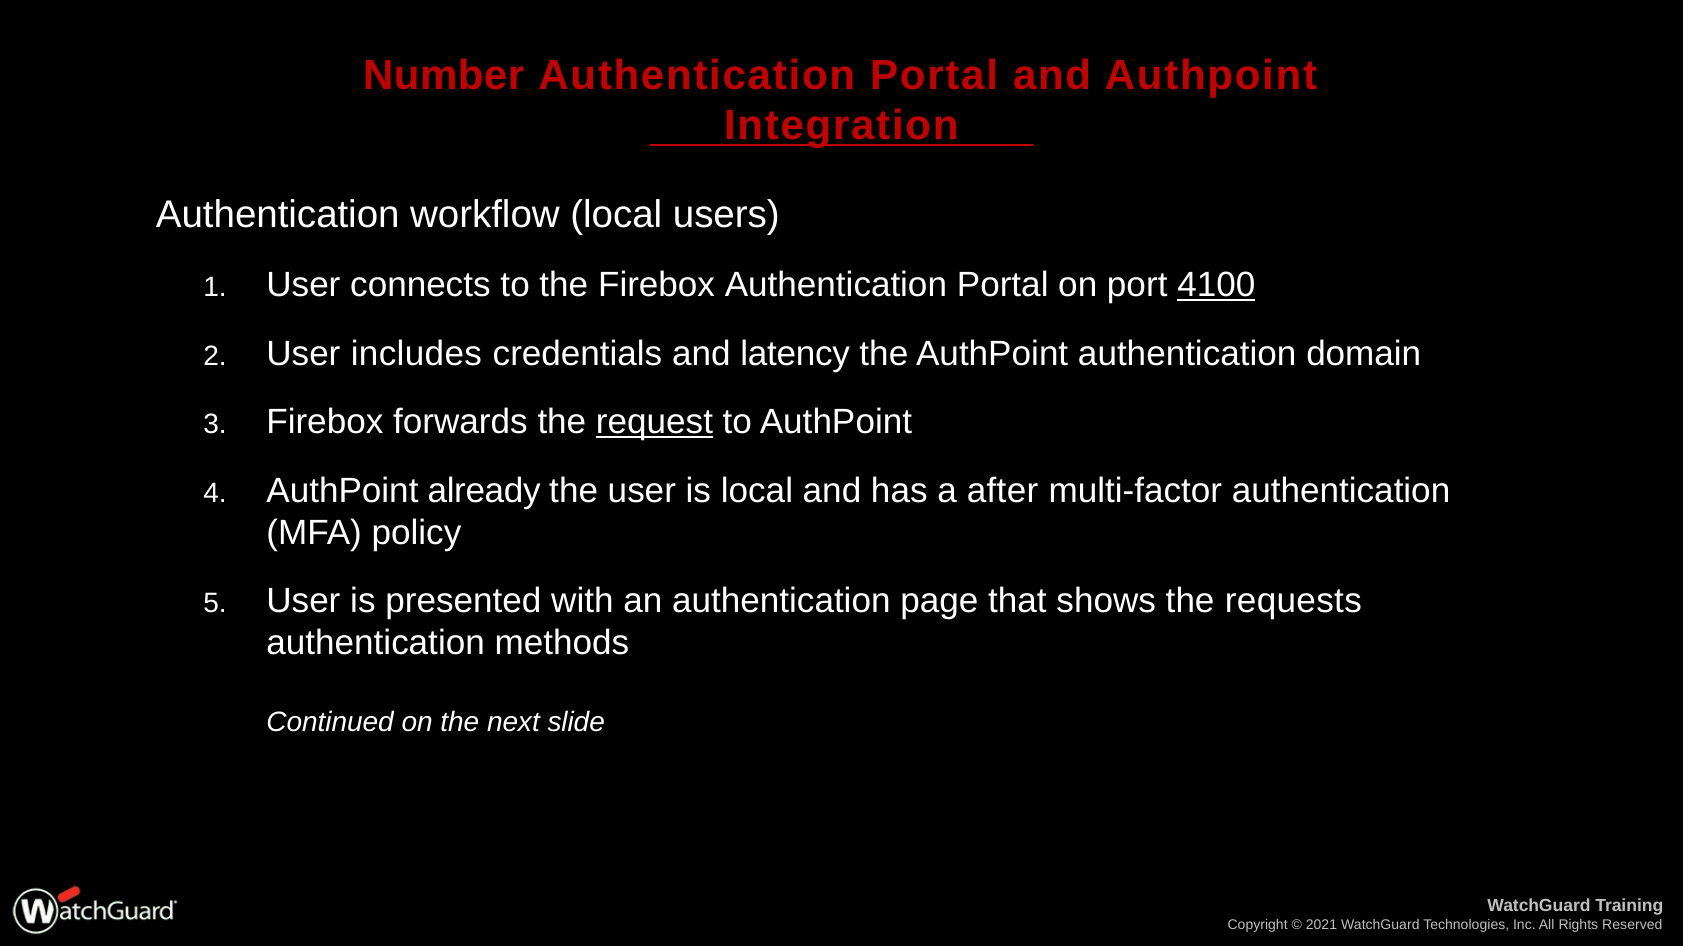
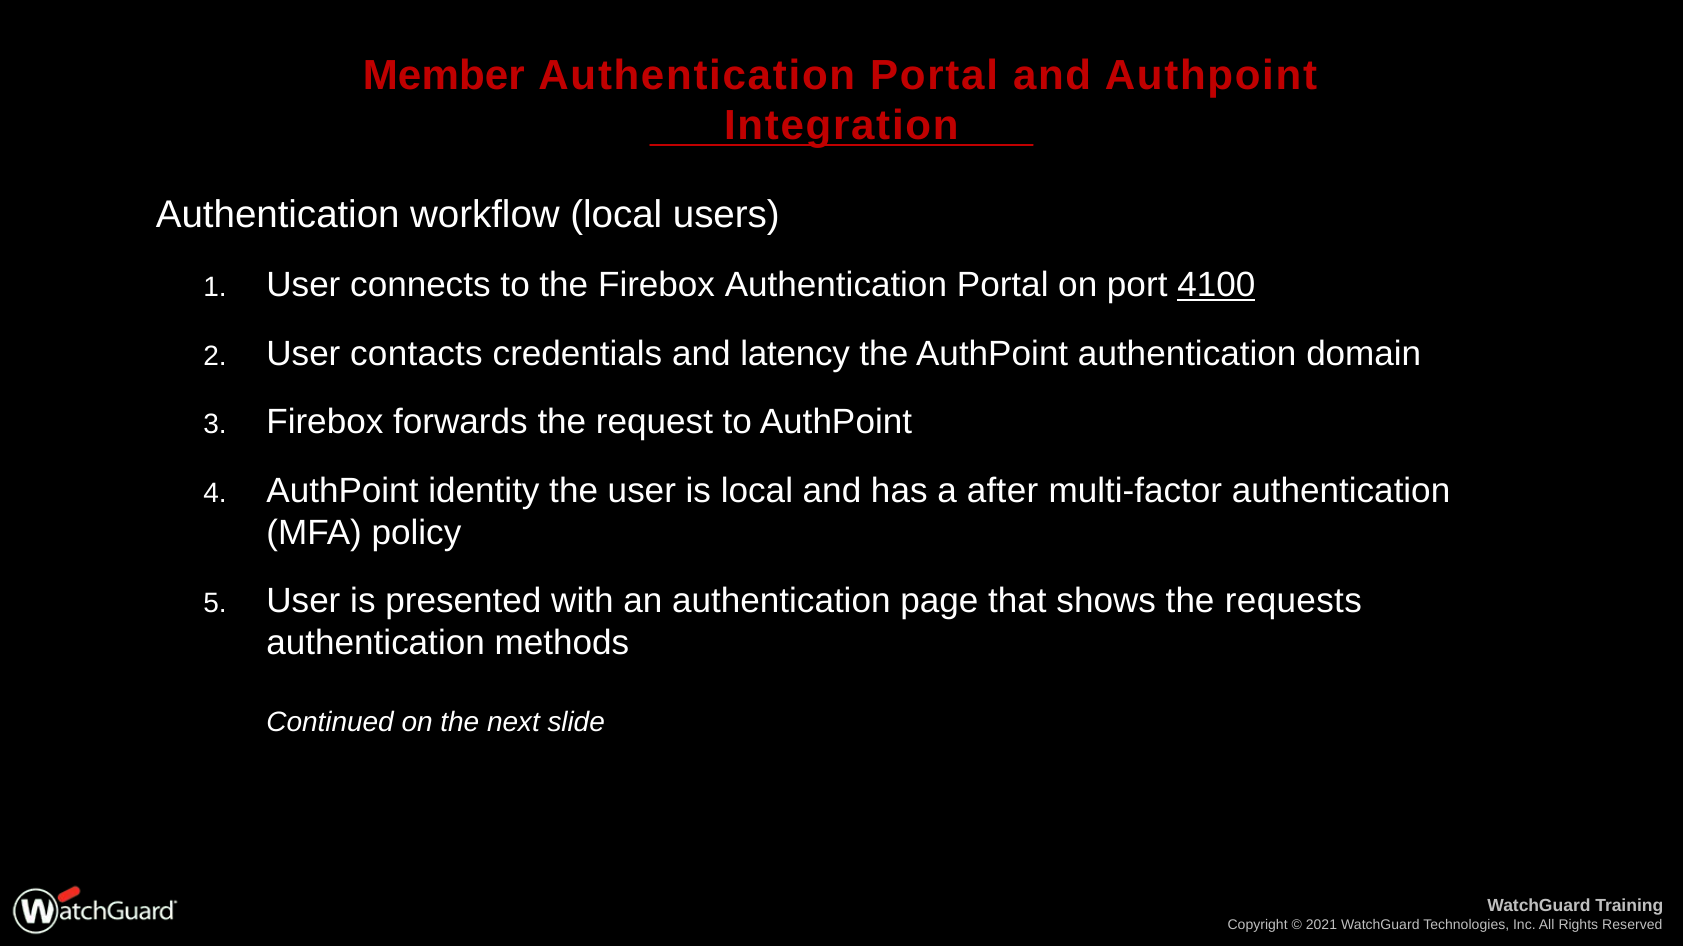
Number: Number -> Member
includes: includes -> contacts
request underline: present -> none
already: already -> identity
